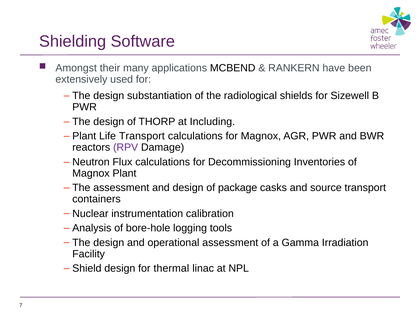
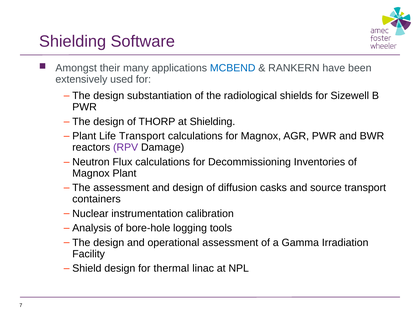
MCBEND colour: black -> blue
at Including: Including -> Shielding
package: package -> diffusion
